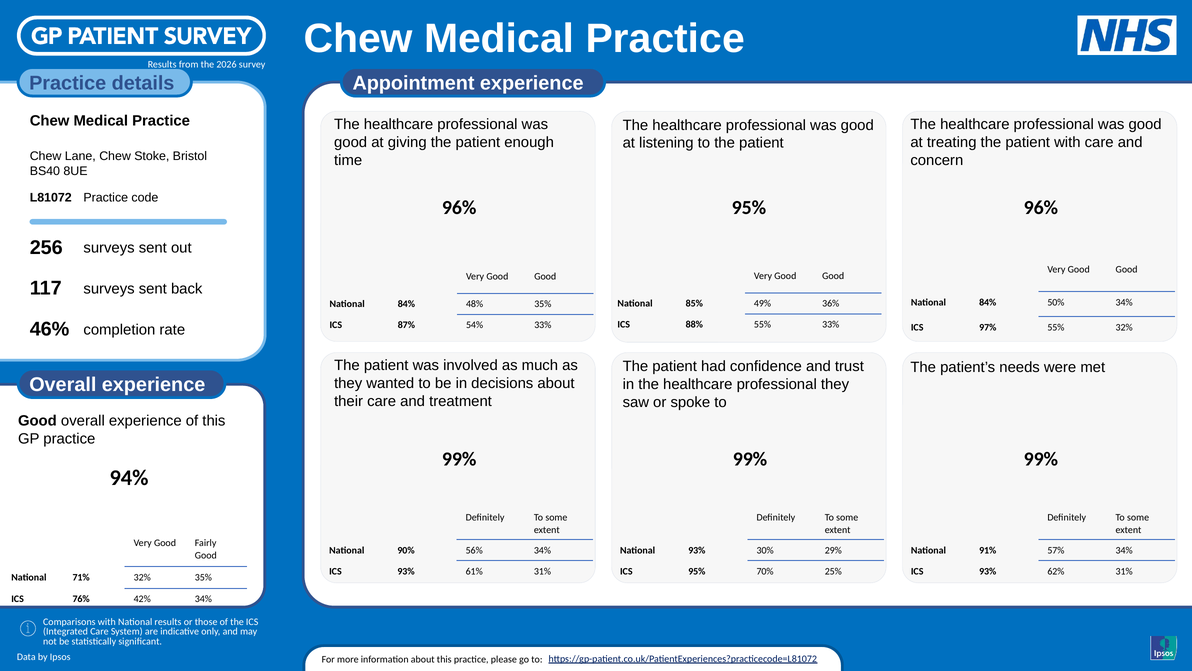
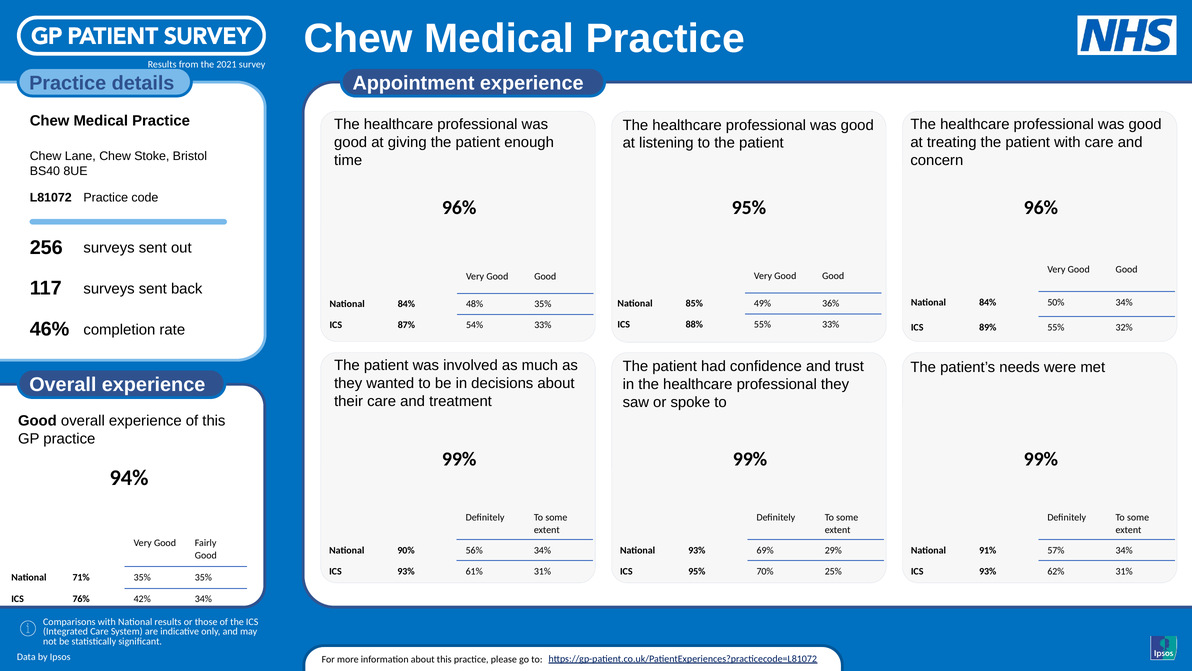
2026: 2026 -> 2021
97%: 97% -> 89%
30%: 30% -> 69%
71% 32%: 32% -> 35%
